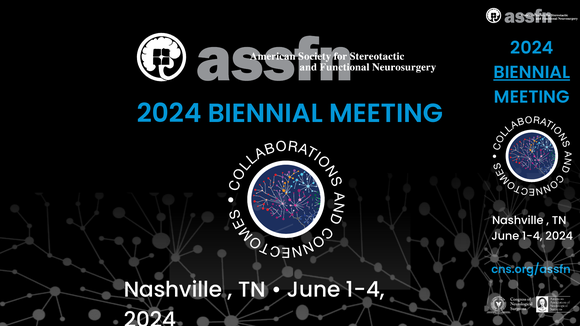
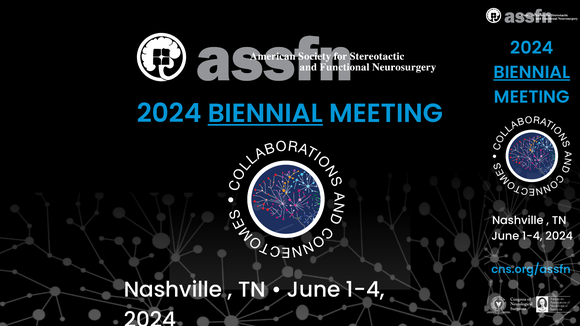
BIENNIAL at (265, 114) underline: none -> present
